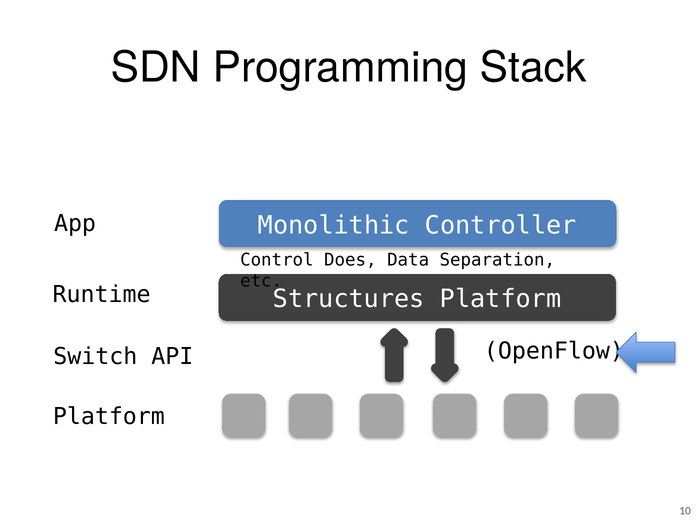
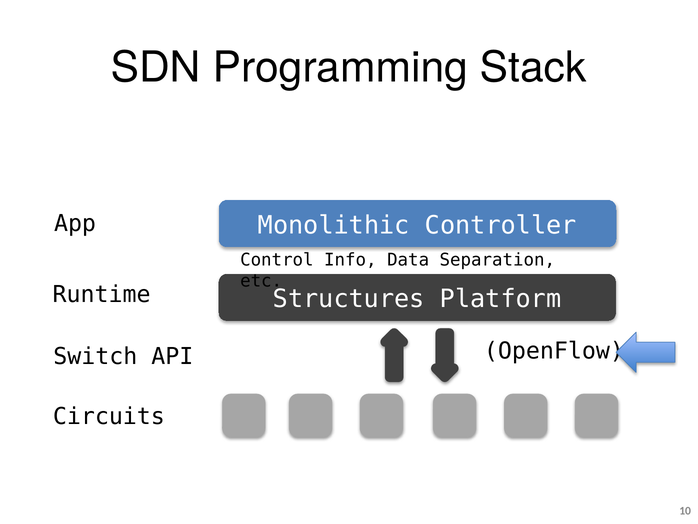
Does: Does -> Info
Platform at (109, 416): Platform -> Circuits
